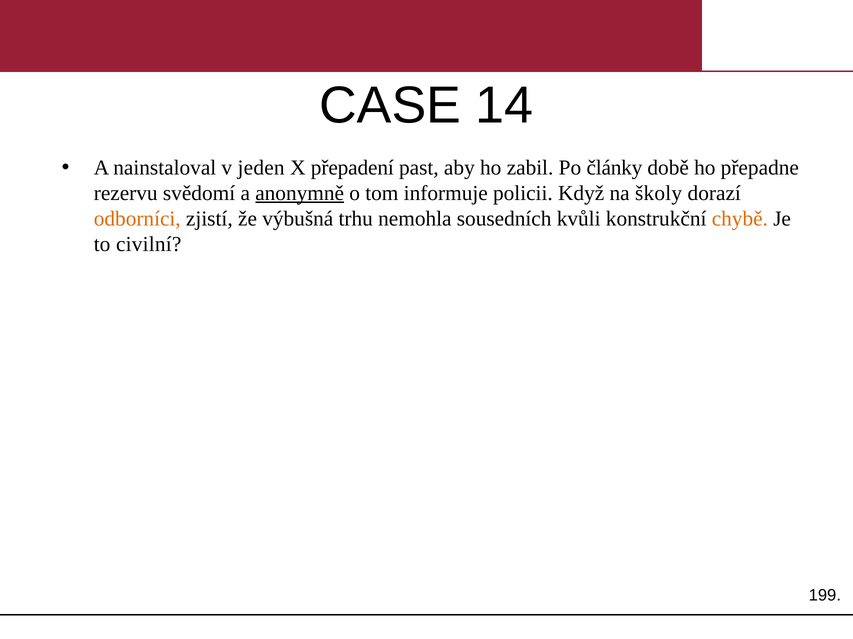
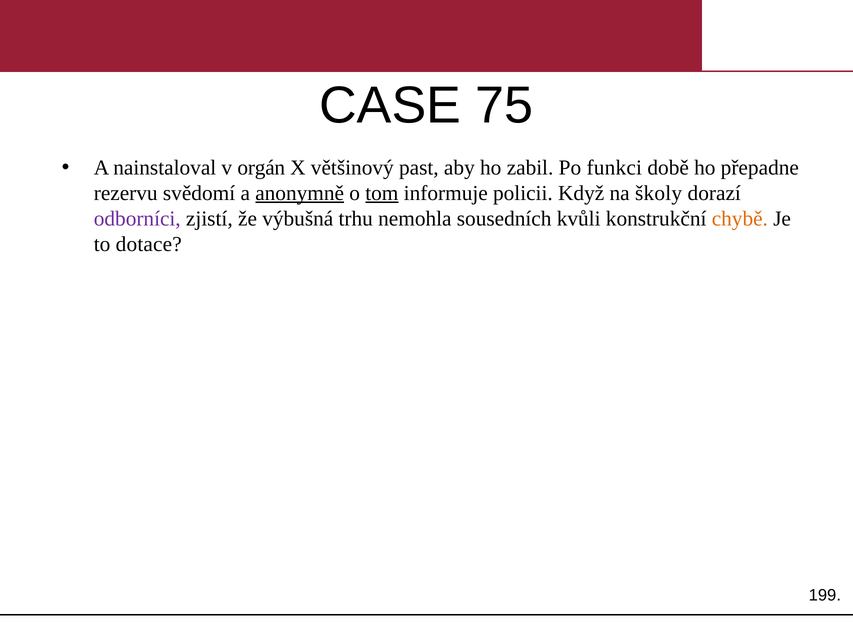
14: 14 -> 75
jeden: jeden -> orgán
přepadení: přepadení -> většinový
články: články -> funkci
tom underline: none -> present
odborníci colour: orange -> purple
civilní: civilní -> dotace
